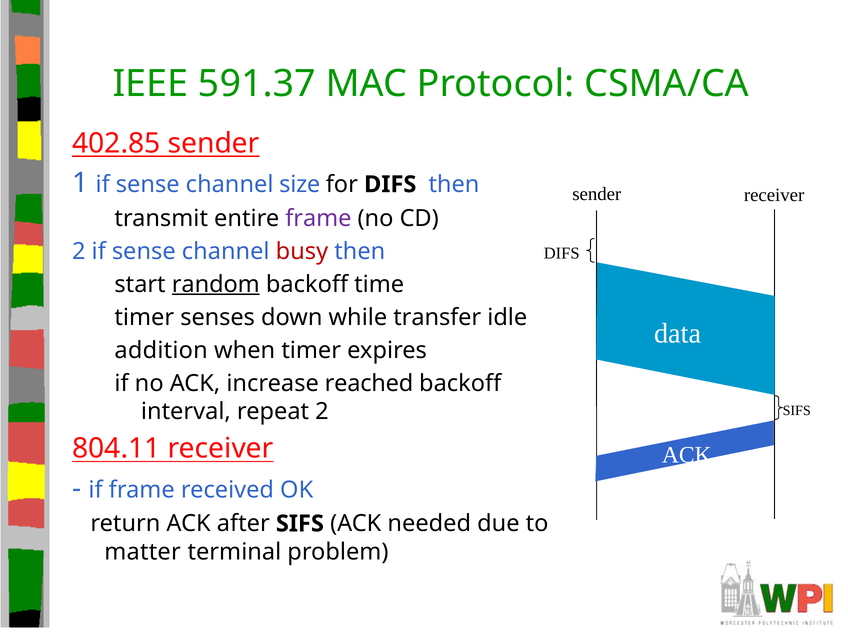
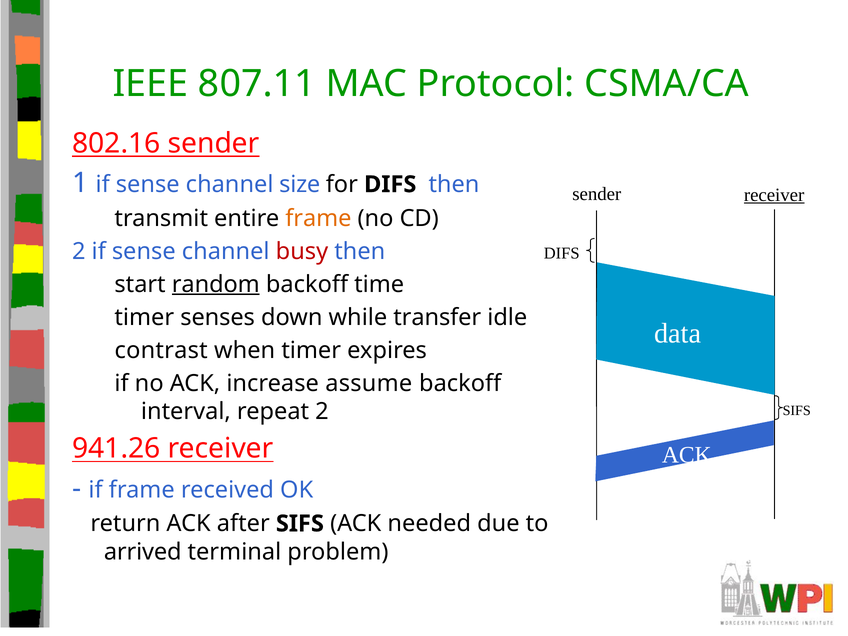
591.37: 591.37 -> 807.11
402.85: 402.85 -> 802.16
receiver at (774, 195) underline: none -> present
frame at (318, 218) colour: purple -> orange
addition: addition -> contrast
reached: reached -> assume
804.11: 804.11 -> 941.26
matter: matter -> arrived
